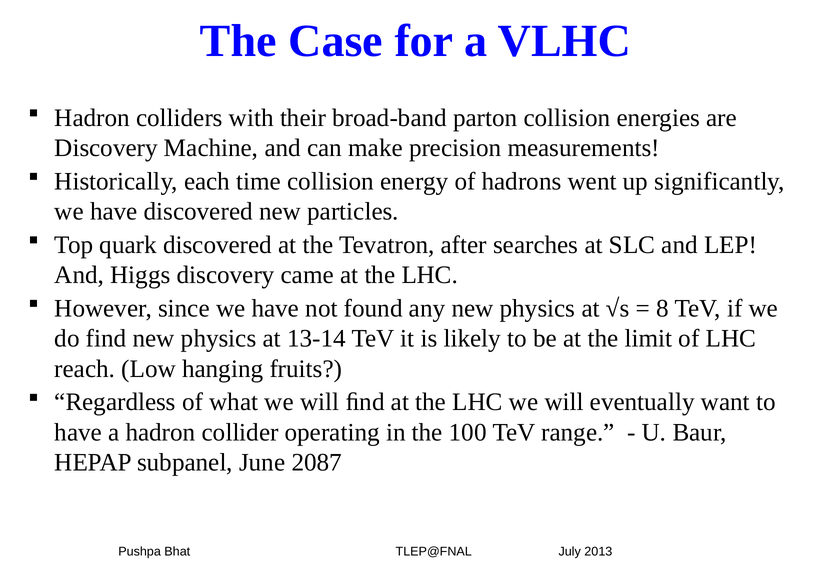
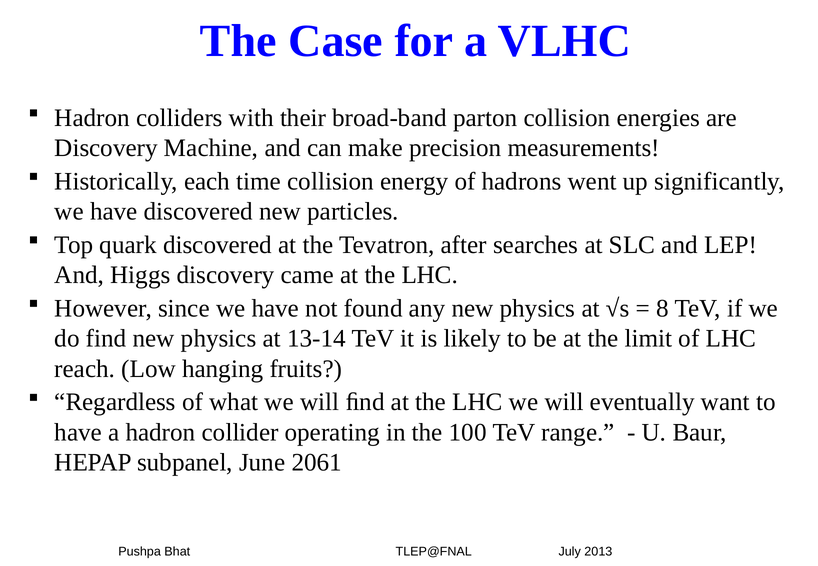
2087: 2087 -> 2061
